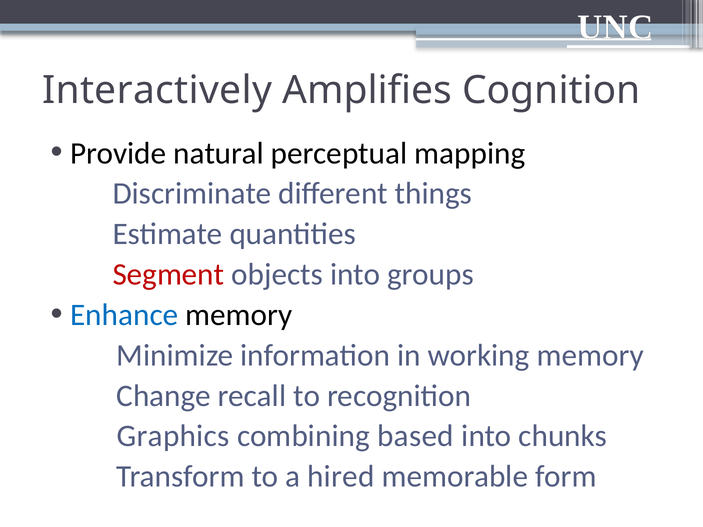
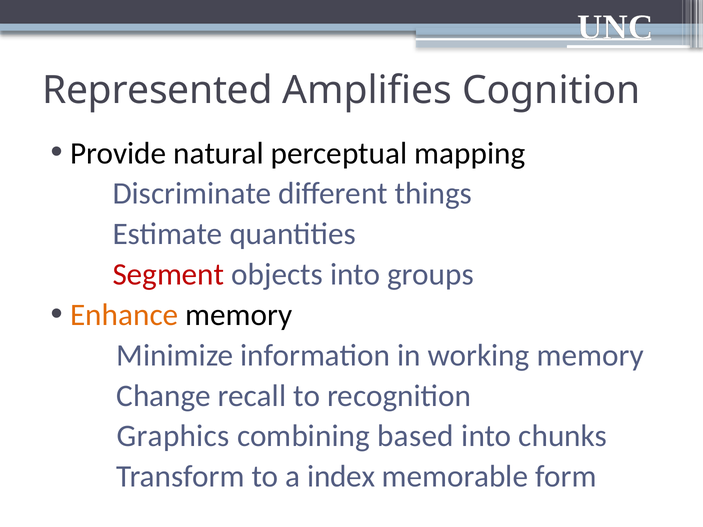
Interactively: Interactively -> Represented
Enhance colour: blue -> orange
hired: hired -> index
